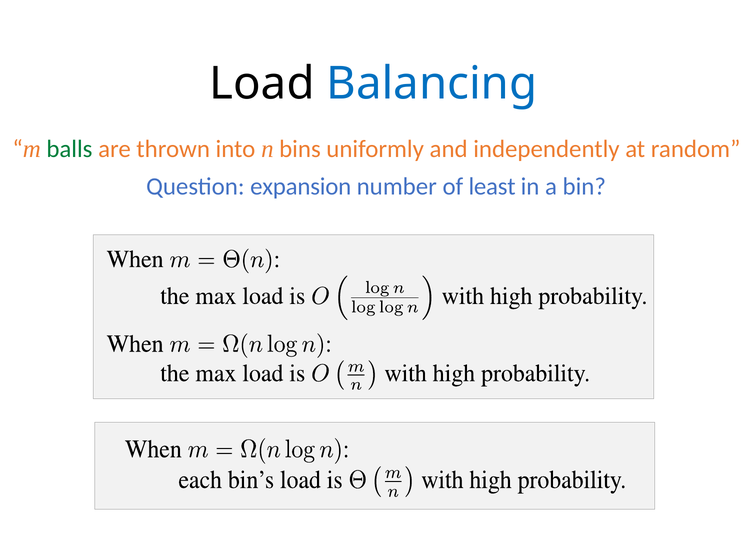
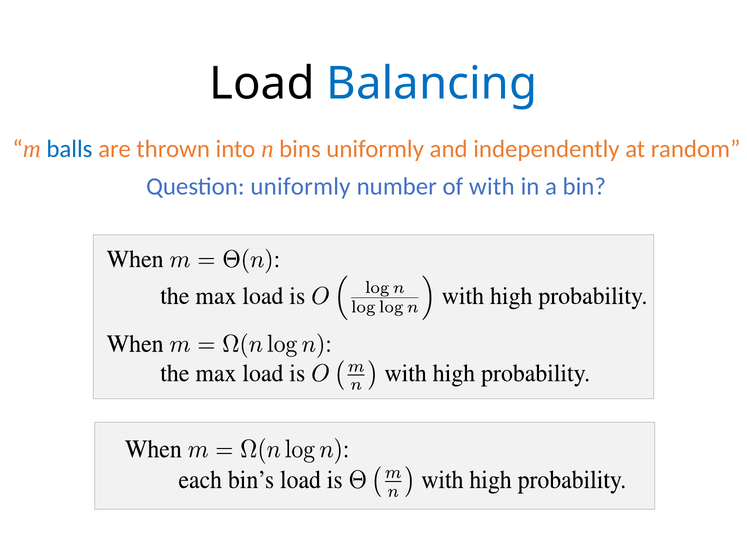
balls colour: green -> blue
Question expansion: expansion -> uniformly
least: least -> with
